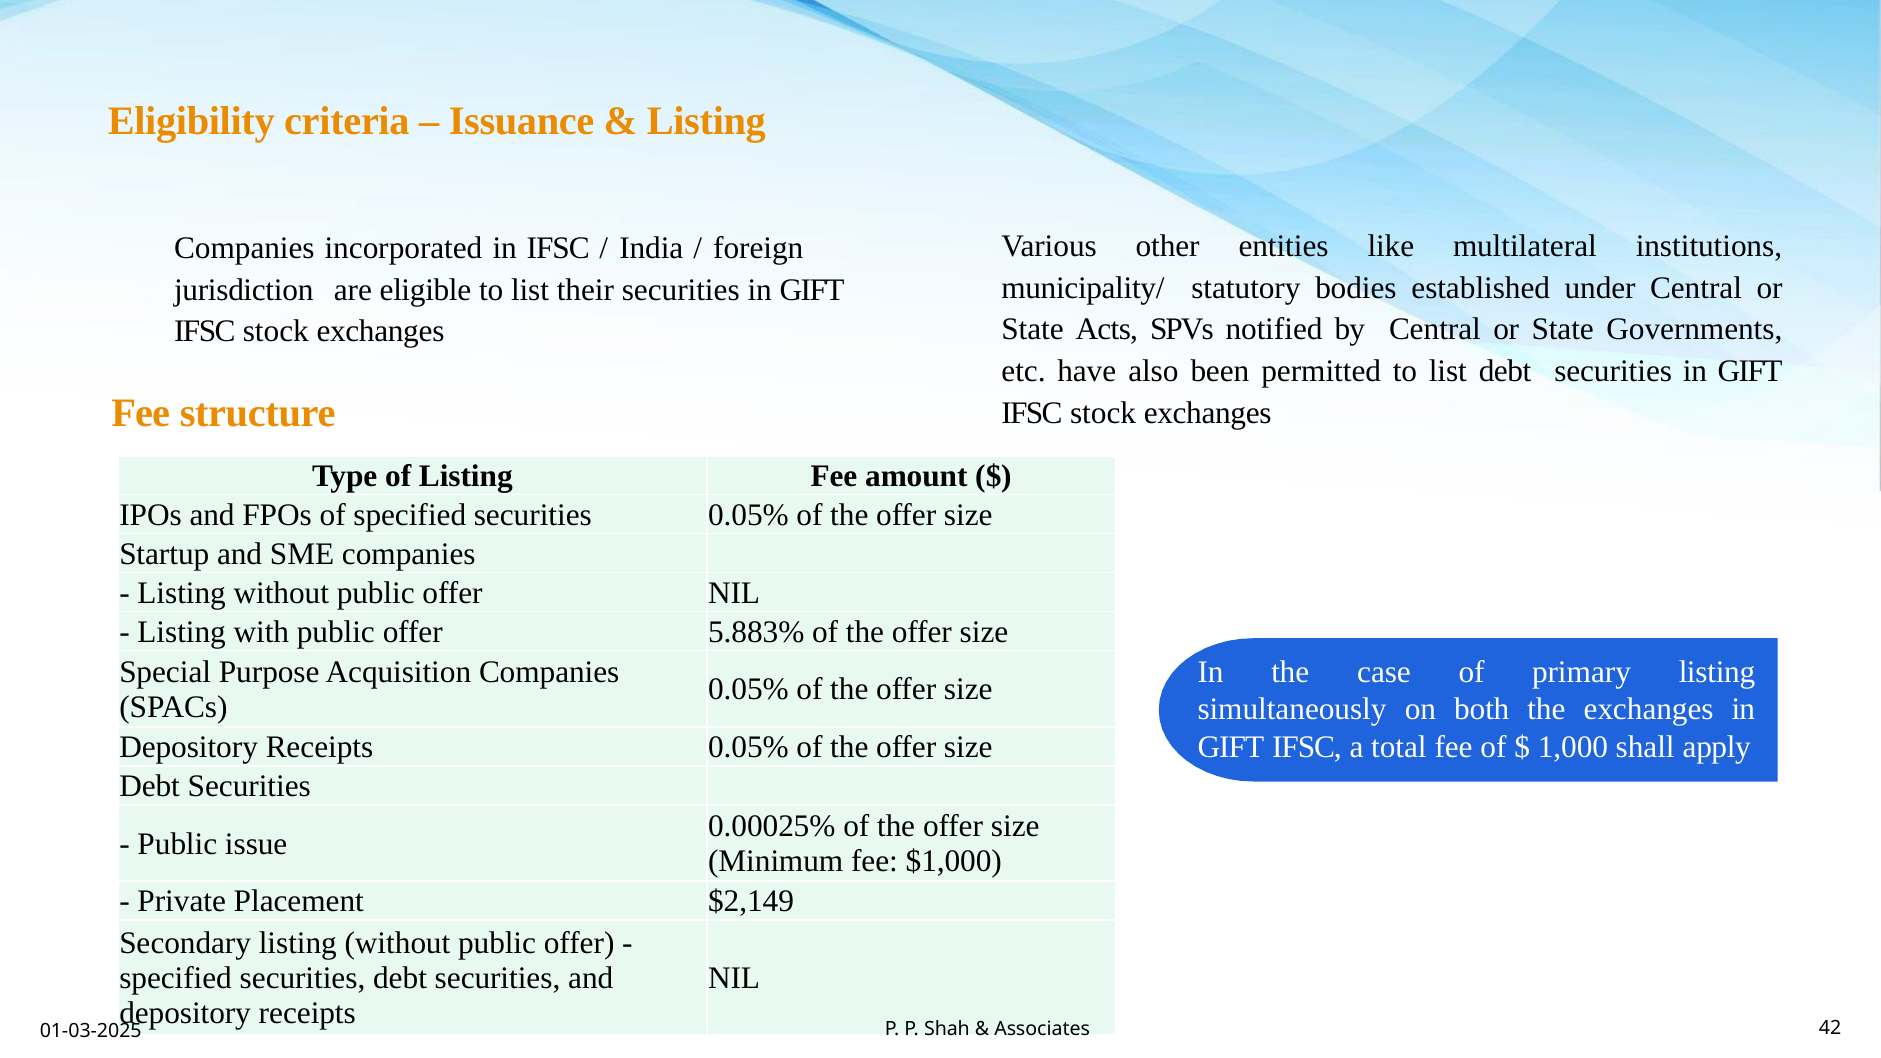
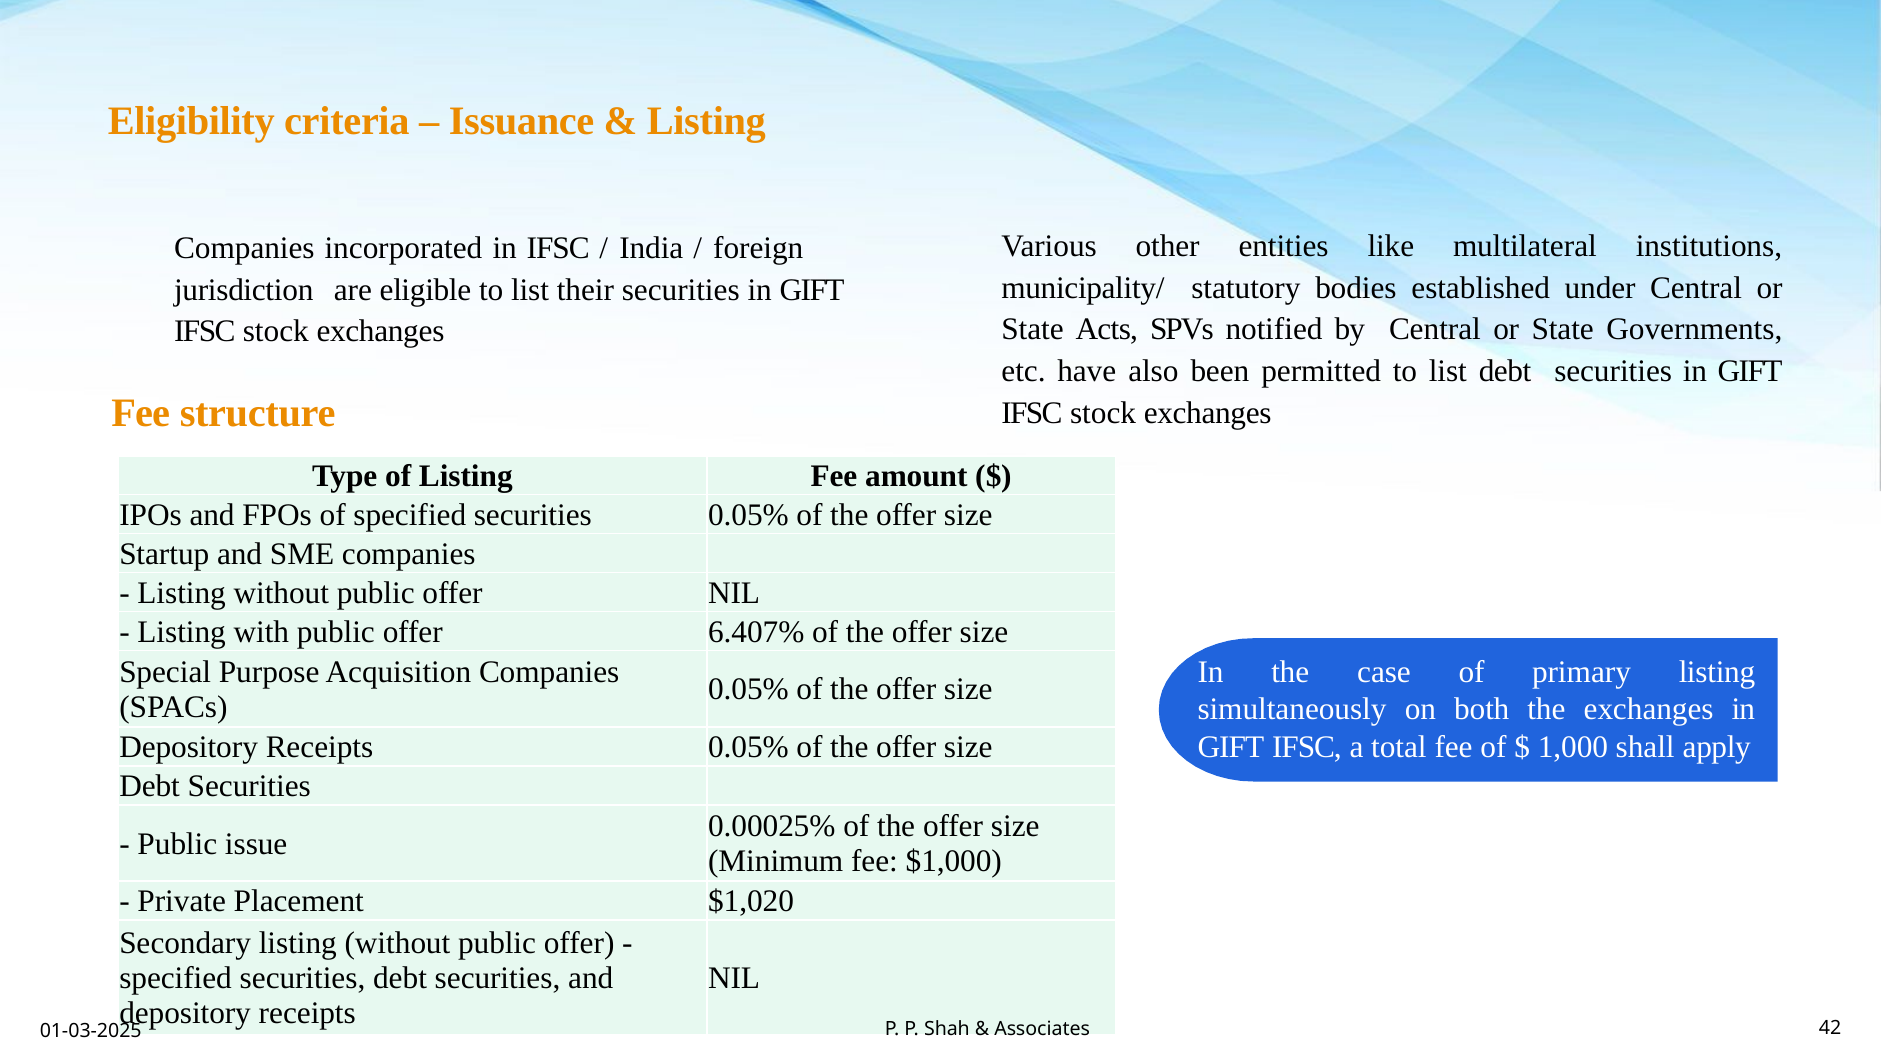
5.883%: 5.883% -> 6.407%
$2,149: $2,149 -> $1,020
